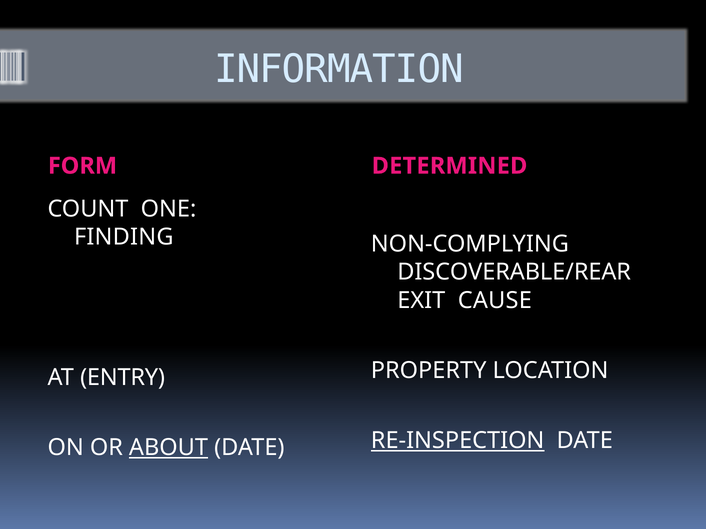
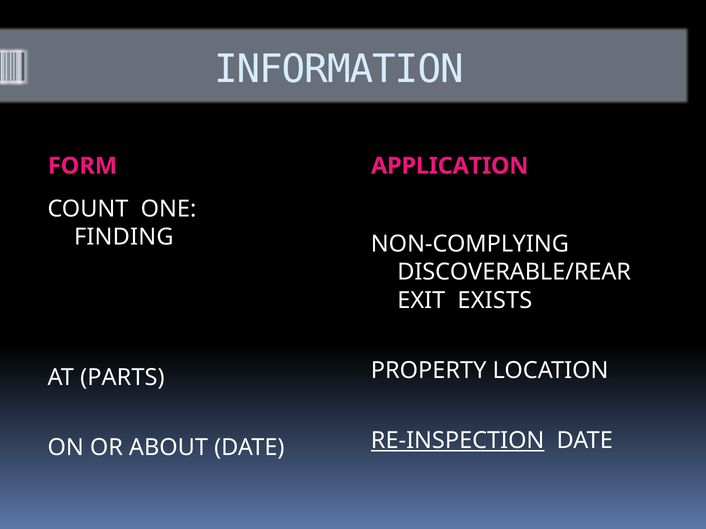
DETERMINED: DETERMINED -> APPLICATION
CAUSE: CAUSE -> EXISTS
ENTRY: ENTRY -> PARTS
ABOUT underline: present -> none
